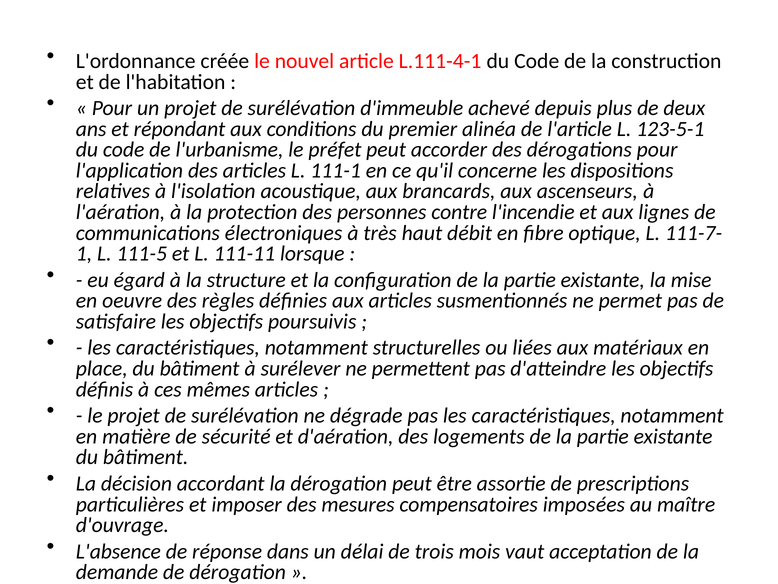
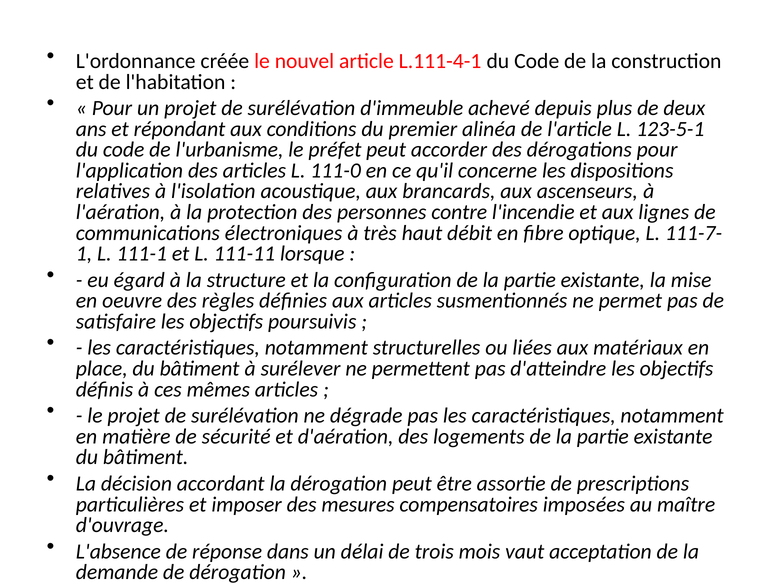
111-1: 111-1 -> 111-0
111-5: 111-5 -> 111-1
